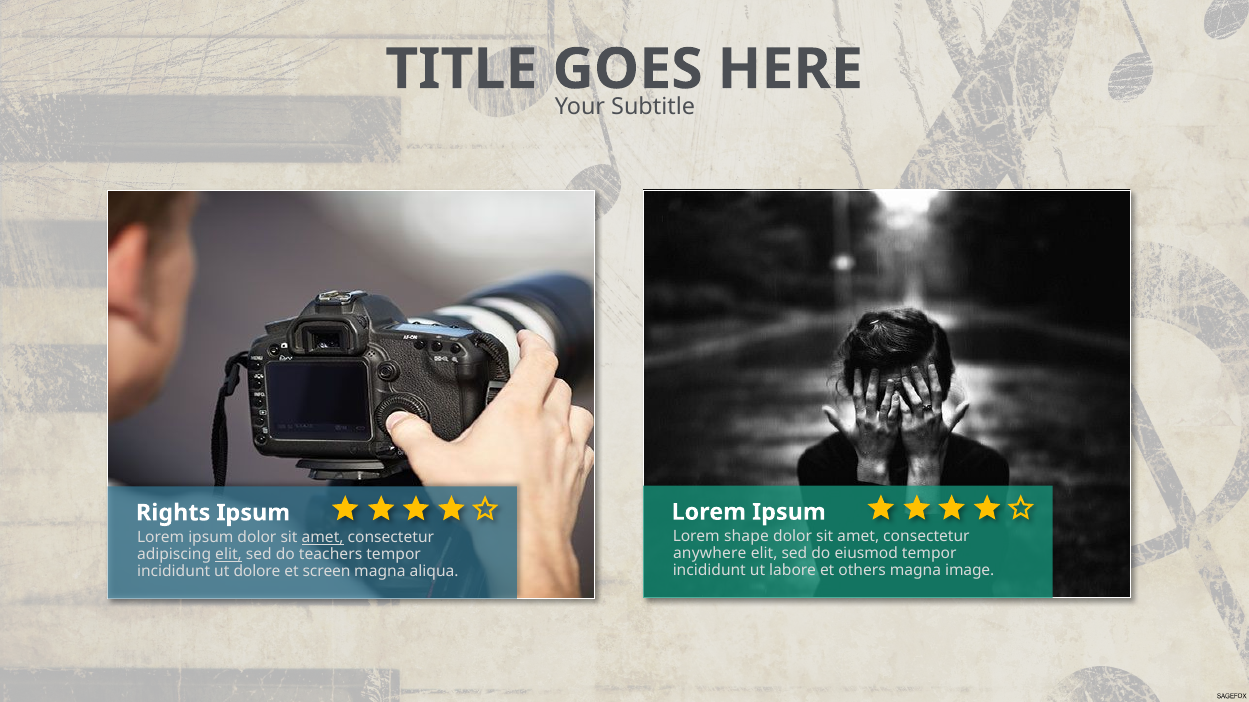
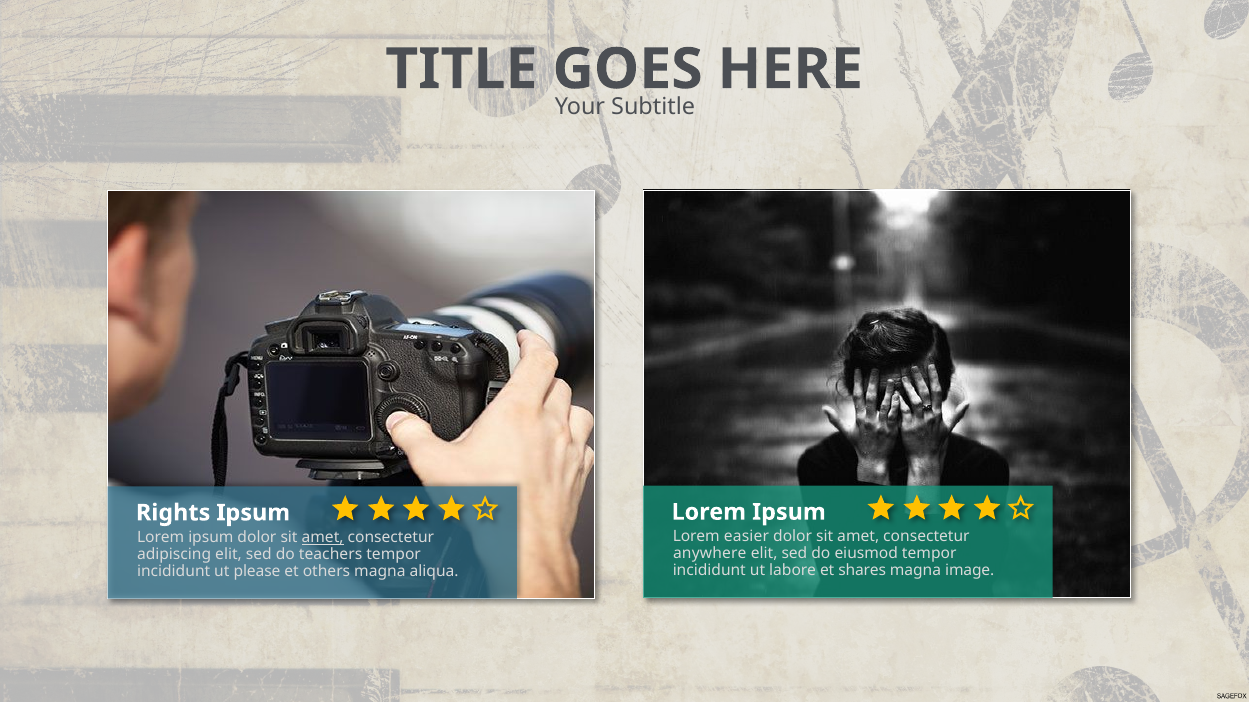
shape: shape -> easier
elit at (229, 555) underline: present -> none
others: others -> shares
dolore: dolore -> please
screen: screen -> others
